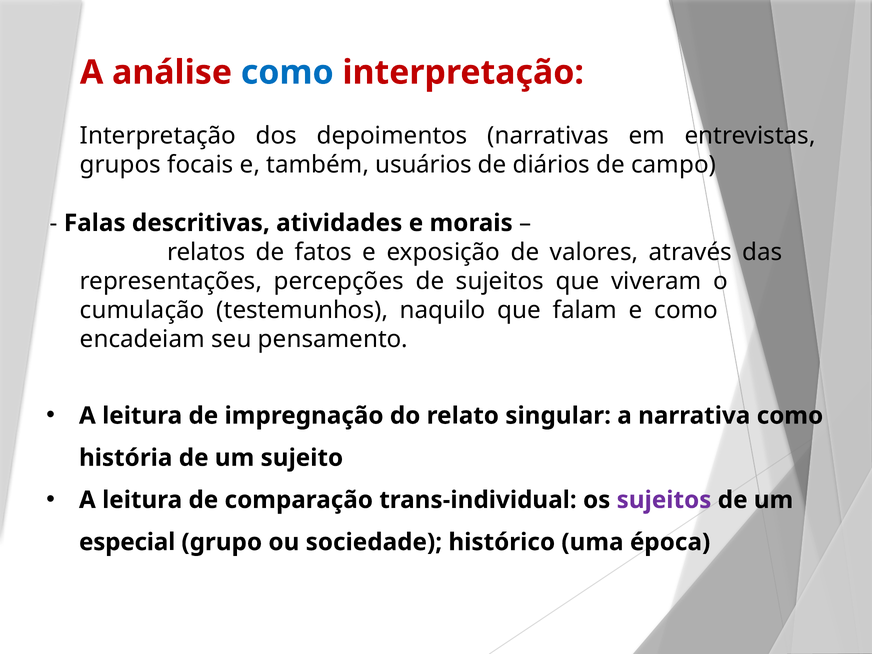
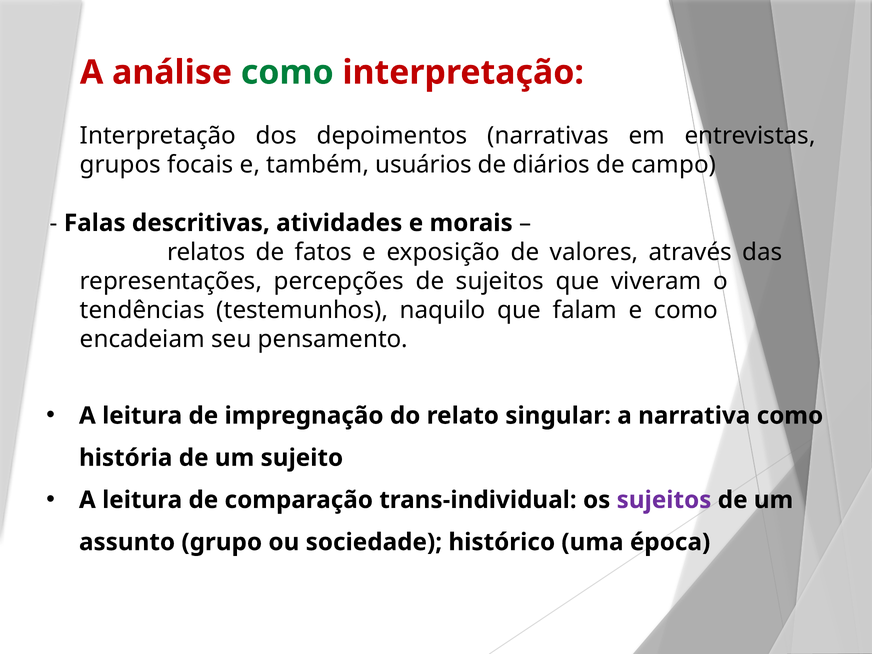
como at (287, 72) colour: blue -> green
cumulação: cumulação -> tendências
especial: especial -> assunto
